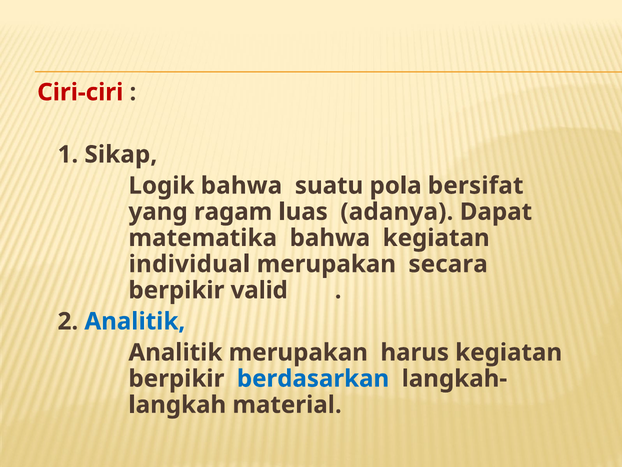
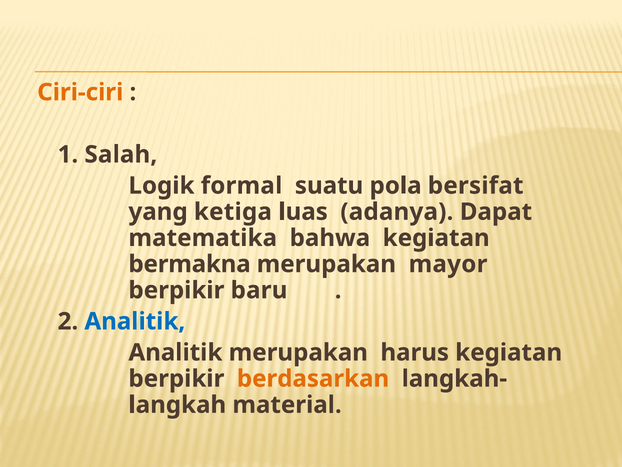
Ciri-ciri colour: red -> orange
Sikap: Sikap -> Salah
Logik bahwa: bahwa -> formal
ragam: ragam -> ketiga
individual: individual -> bermakna
secara: secara -> mayor
valid: valid -> baru
berdasarkan colour: blue -> orange
